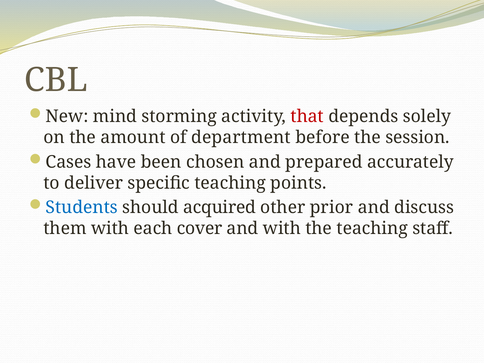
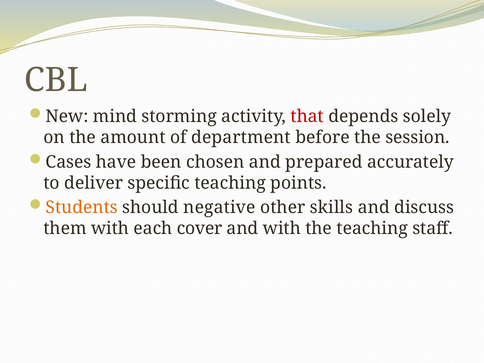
Students colour: blue -> orange
acquired: acquired -> negative
prior: prior -> skills
